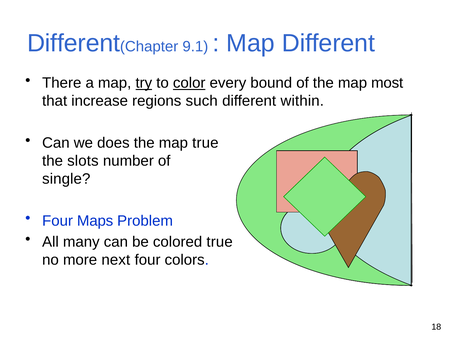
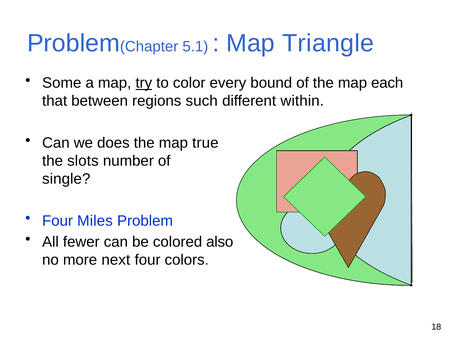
Different at (74, 43): Different -> Problem
9.1: 9.1 -> 5.1
Map Different: Different -> Triangle
There: There -> Some
color underline: present -> none
most: most -> each
increase: increase -> between
Maps: Maps -> Miles
many: many -> fewer
colored true: true -> also
